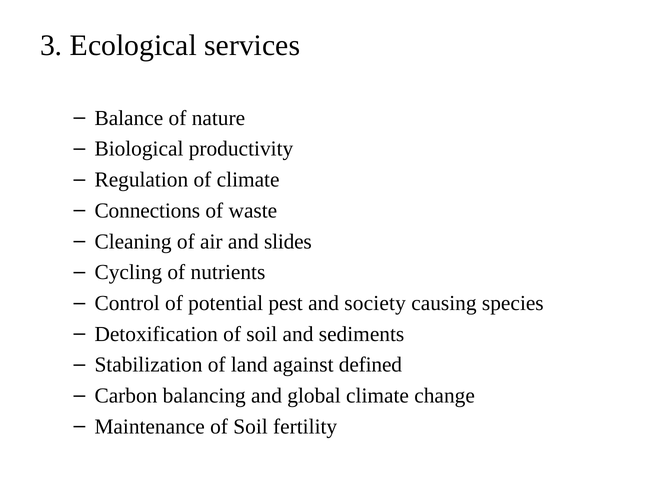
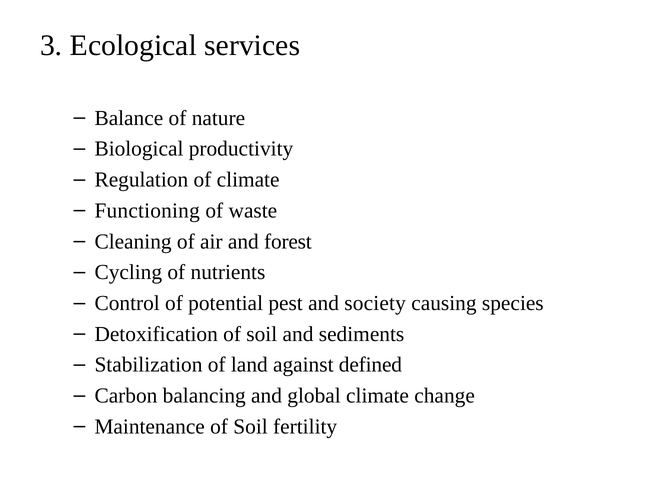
Connections: Connections -> Functioning
slides: slides -> forest
